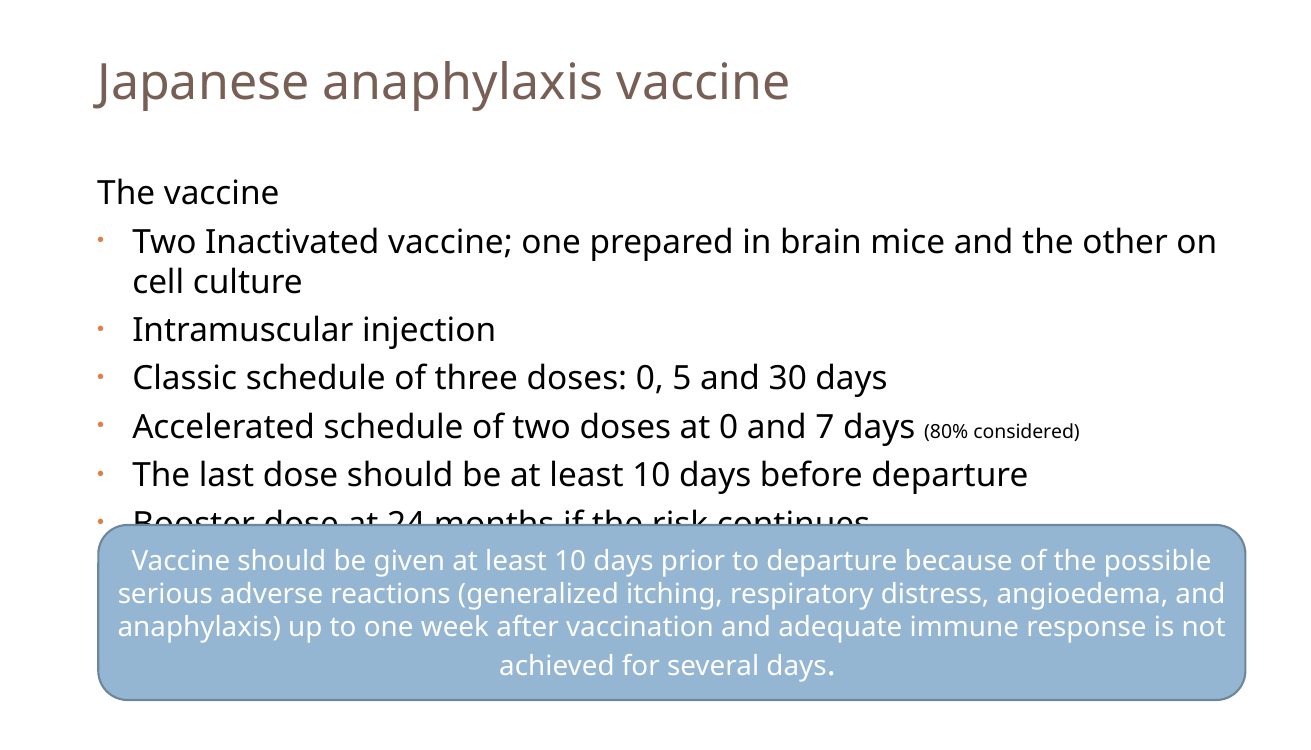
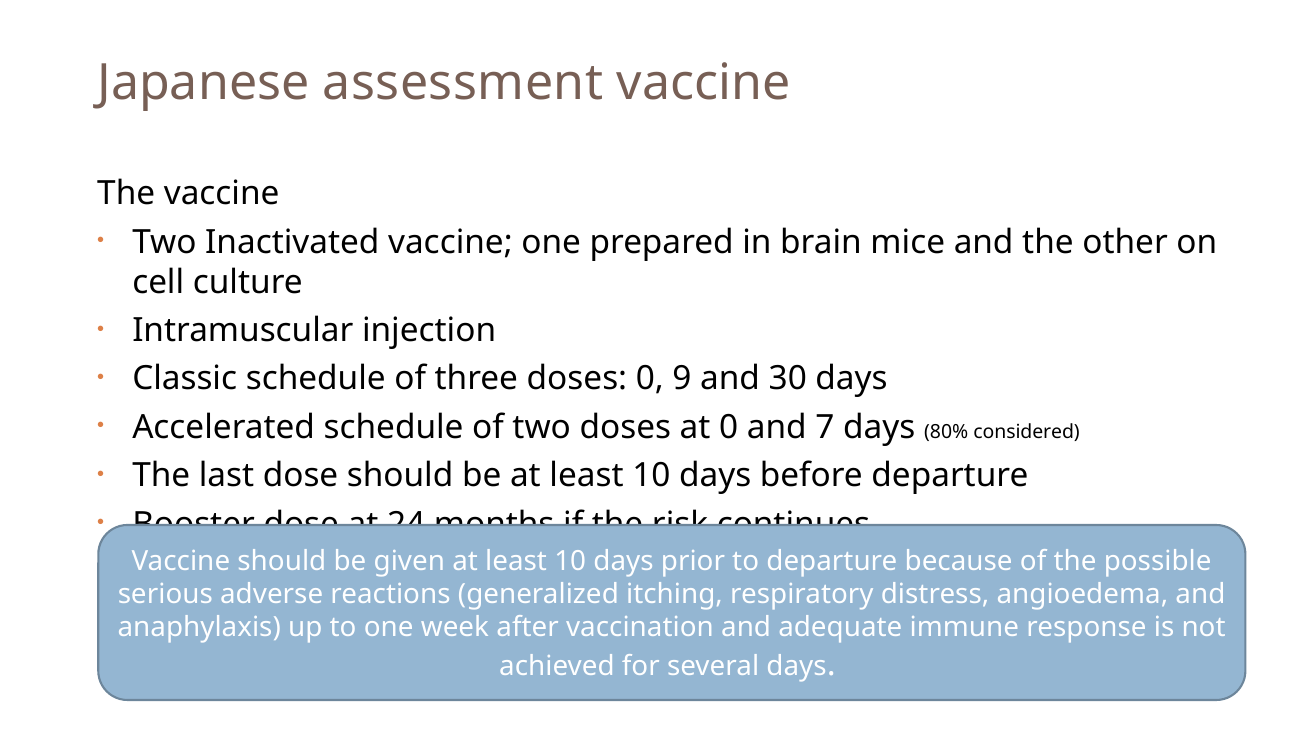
Japanese anaphylaxis: anaphylaxis -> assessment
5: 5 -> 9
